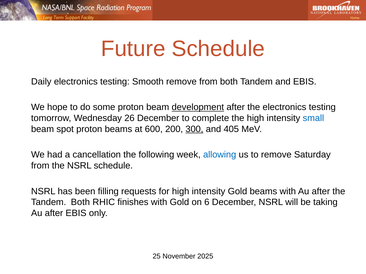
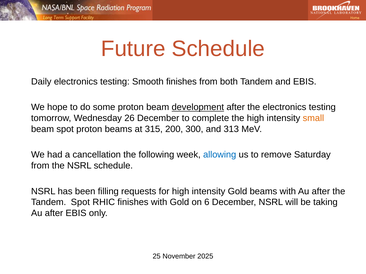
Smooth remove: remove -> finishes
small colour: blue -> orange
600: 600 -> 315
300 underline: present -> none
405: 405 -> 313
Tandem Both: Both -> Spot
